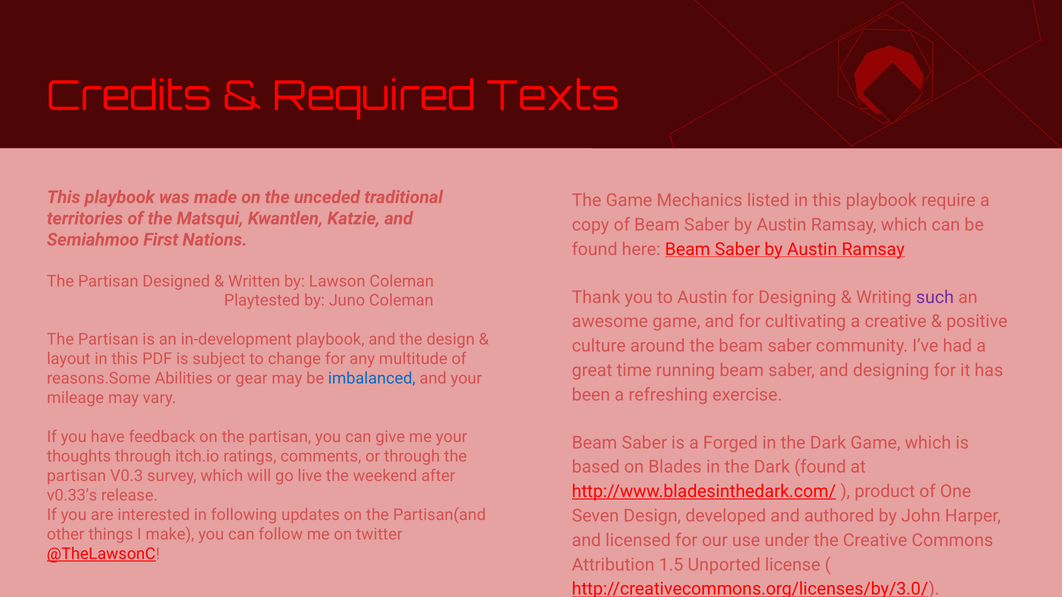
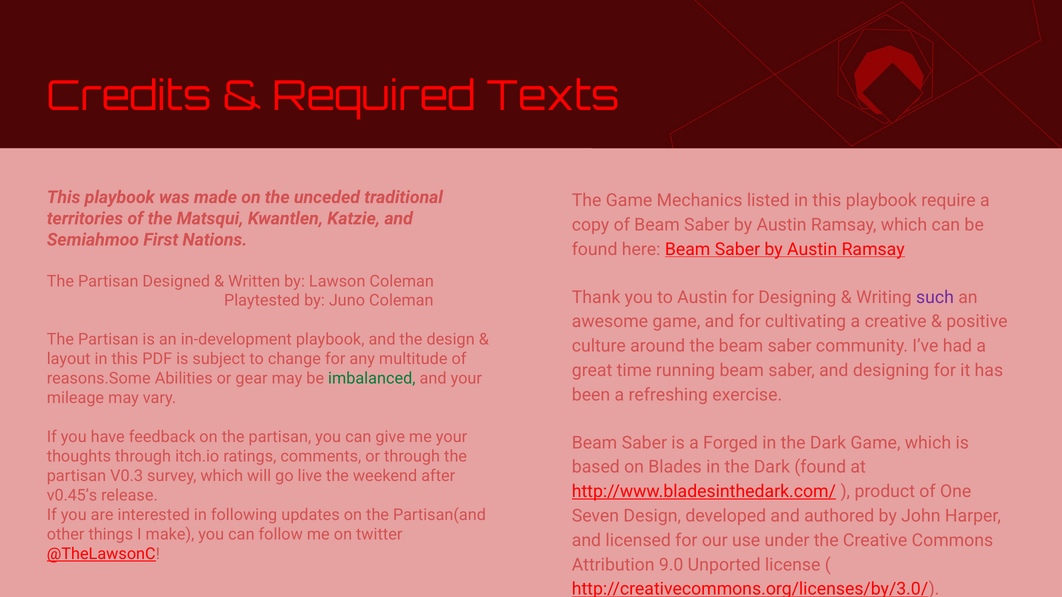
imbalanced colour: blue -> green
v0.33’s: v0.33’s -> v0.45’s
1.5: 1.5 -> 9.0
